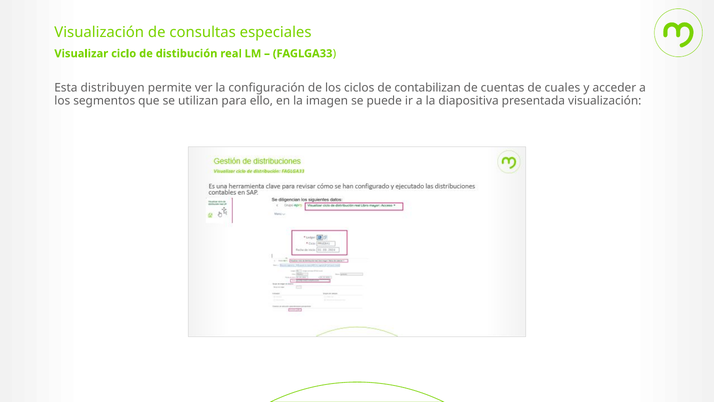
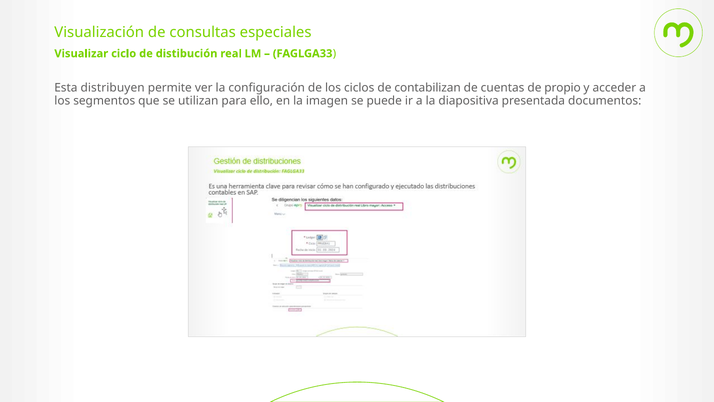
cuales: cuales -> propio
presentada visualización: visualización -> documentos
